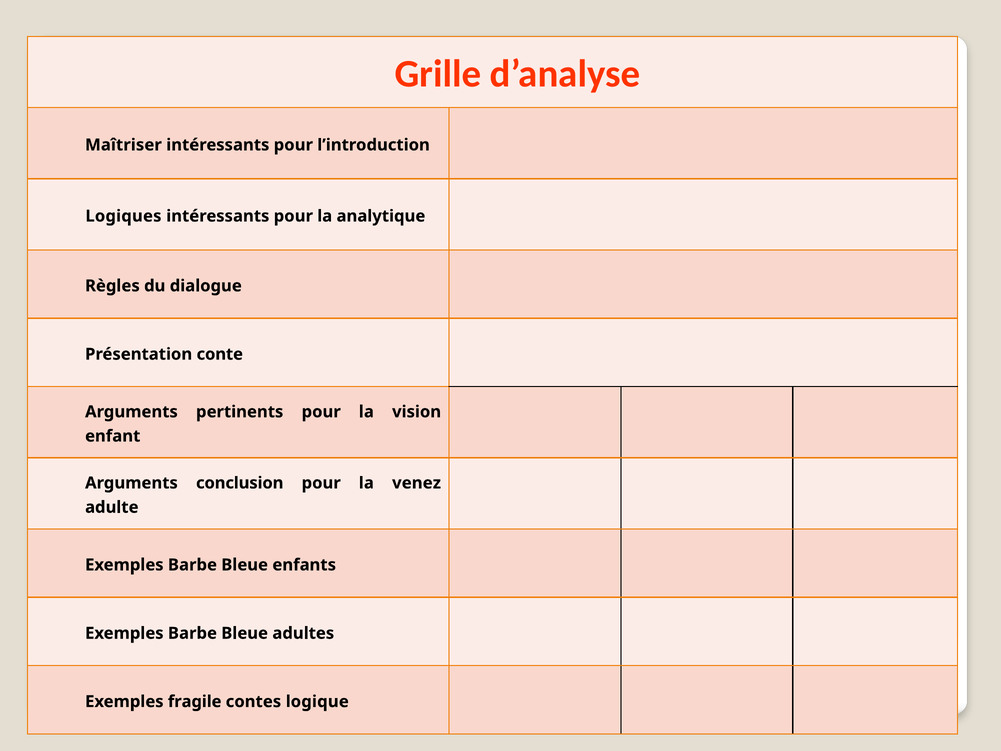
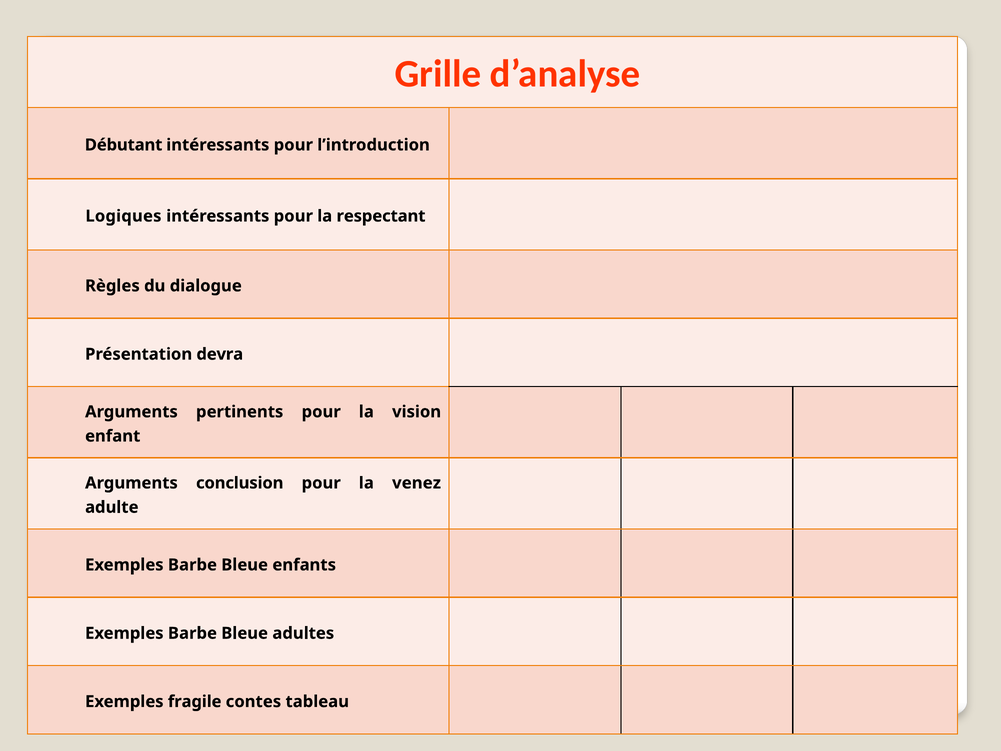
Maîtriser: Maîtriser -> Débutant
analytique: analytique -> respectant
conte: conte -> devra
logique: logique -> tableau
